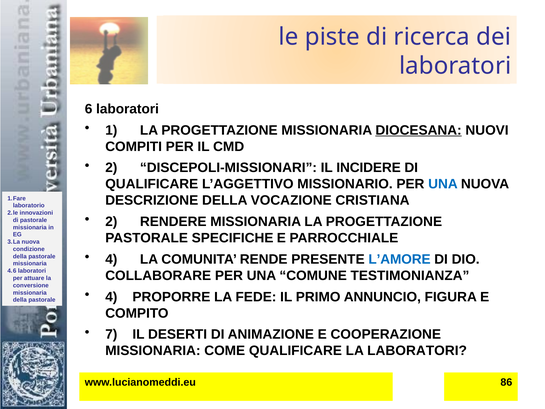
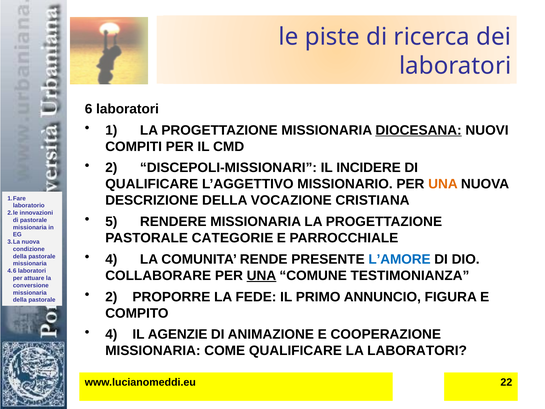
UNA at (443, 184) colour: blue -> orange
2 at (111, 222): 2 -> 5
SPECIFICHE: SPECIFICHE -> CATEGORIE
UNA at (261, 275) underline: none -> present
4 at (111, 297): 4 -> 2
7 at (111, 334): 7 -> 4
DESERTI: DESERTI -> AGENZIE
86: 86 -> 22
